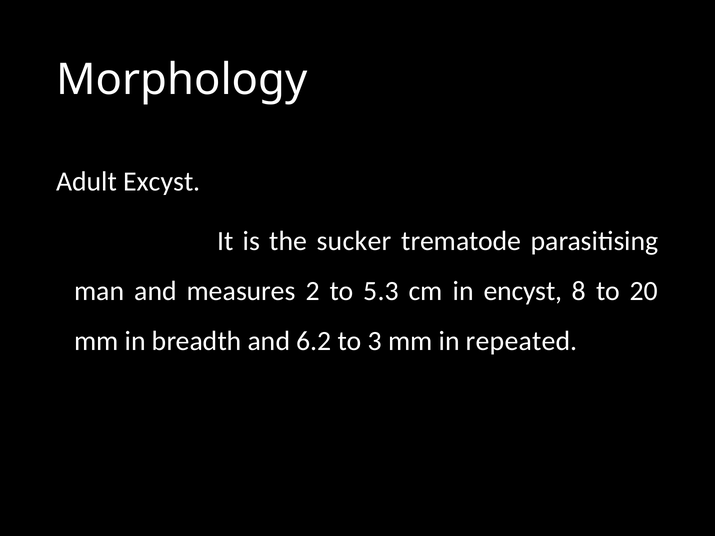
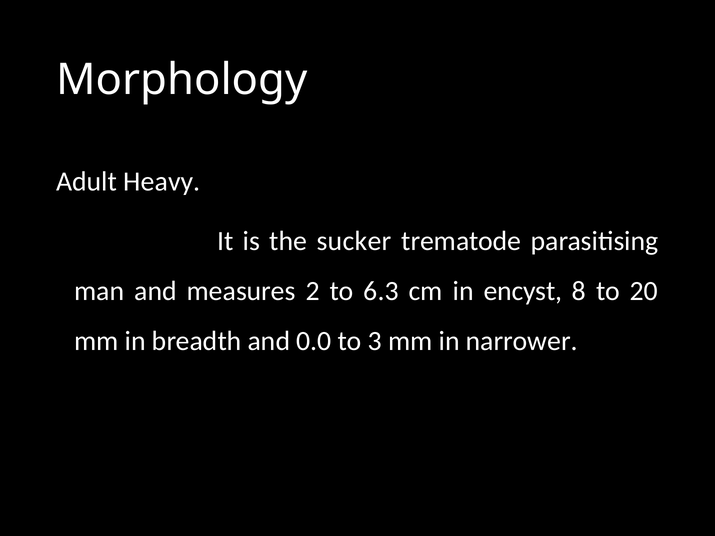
Excyst: Excyst -> Heavy
5.3: 5.3 -> 6.3
6.2: 6.2 -> 0.0
repeated: repeated -> narrower
